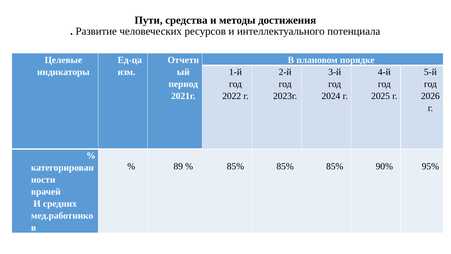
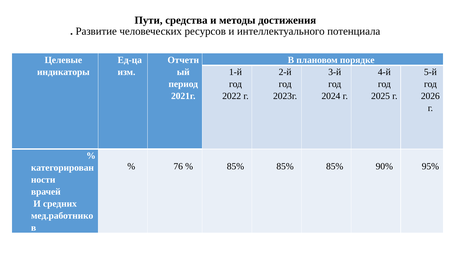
89: 89 -> 76
